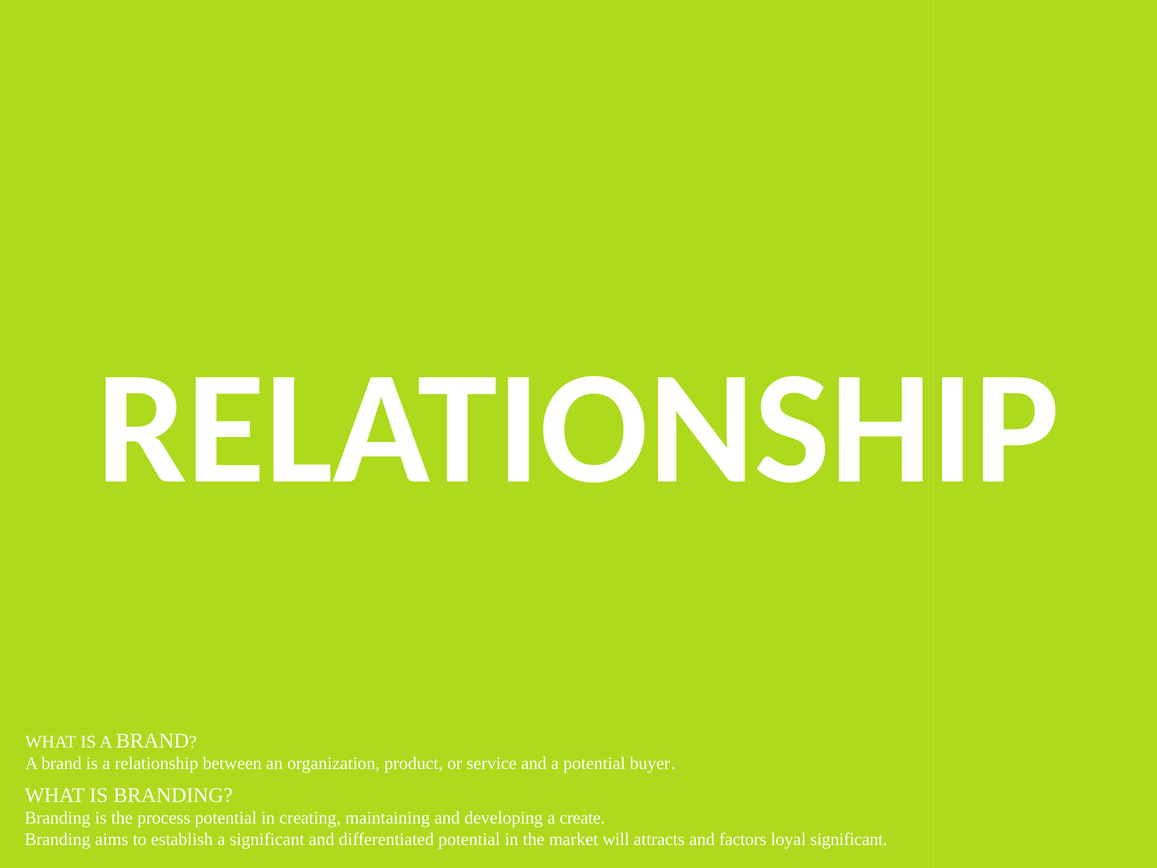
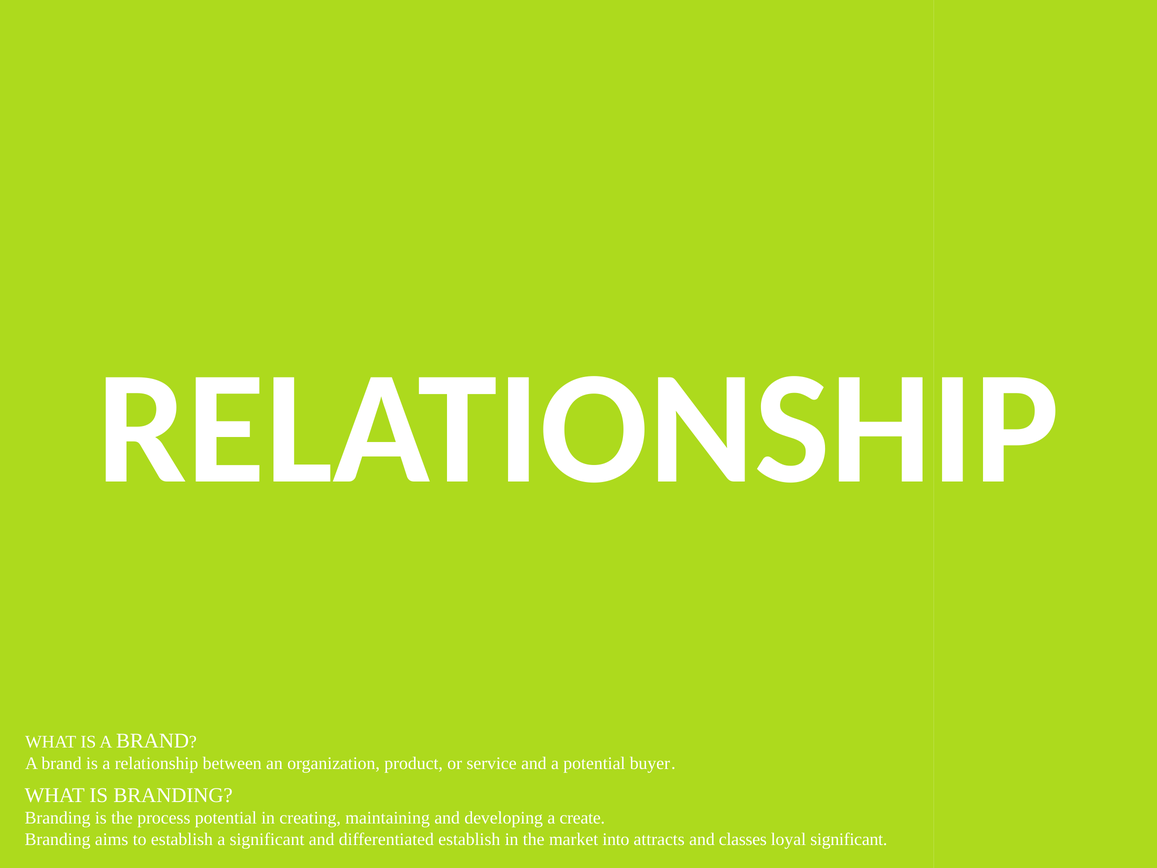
differentiated potential: potential -> establish
will: will -> into
factors: factors -> classes
